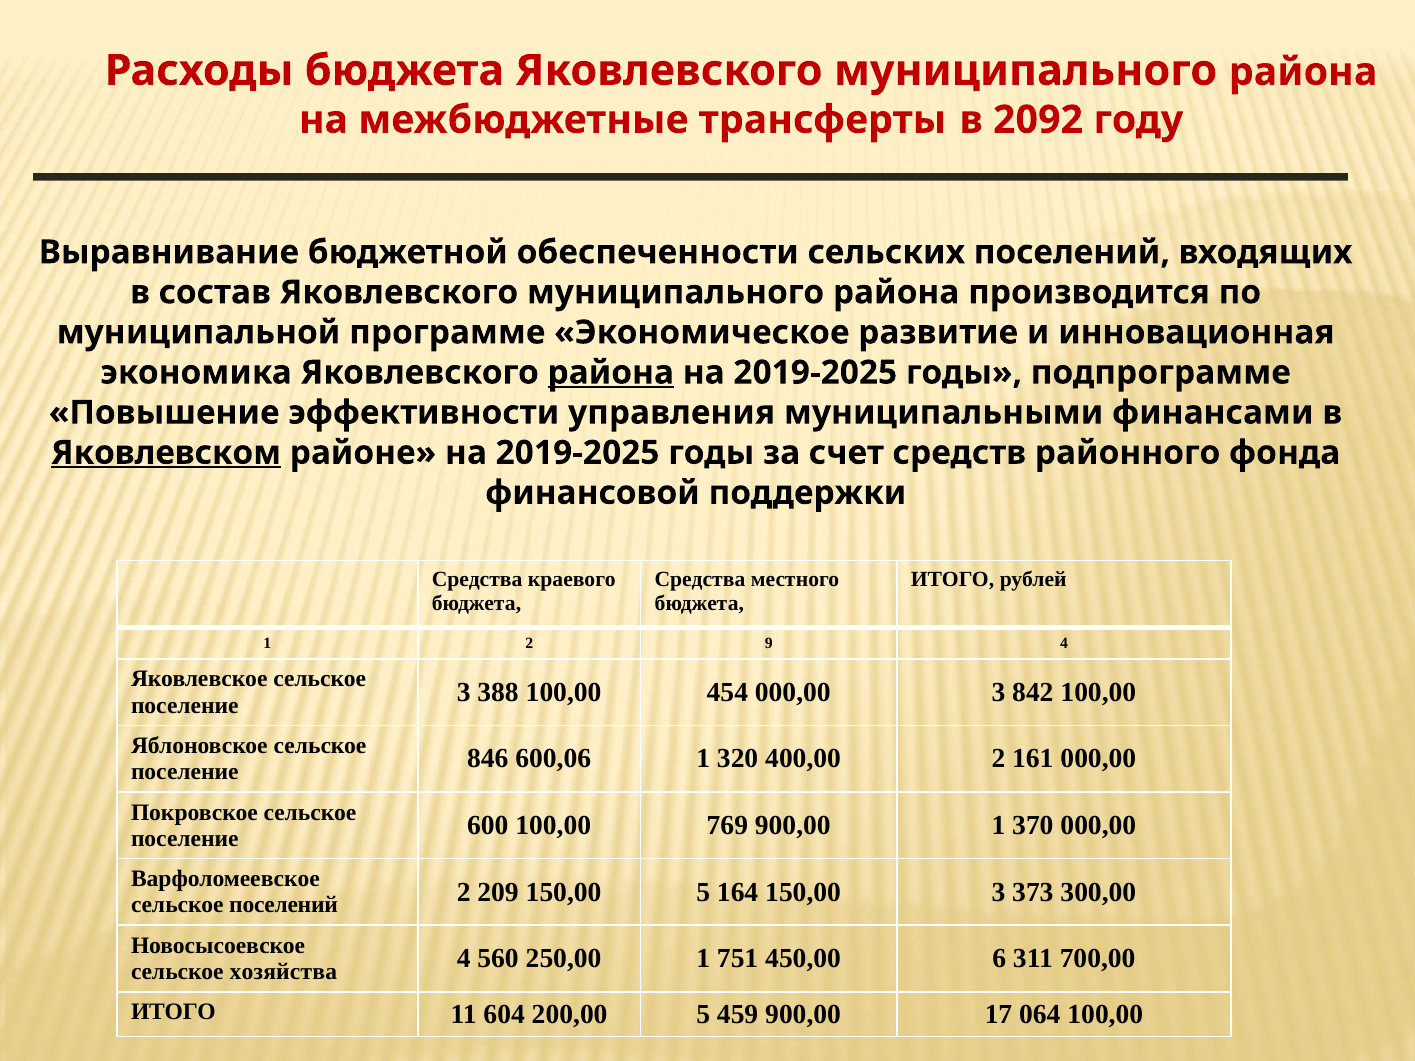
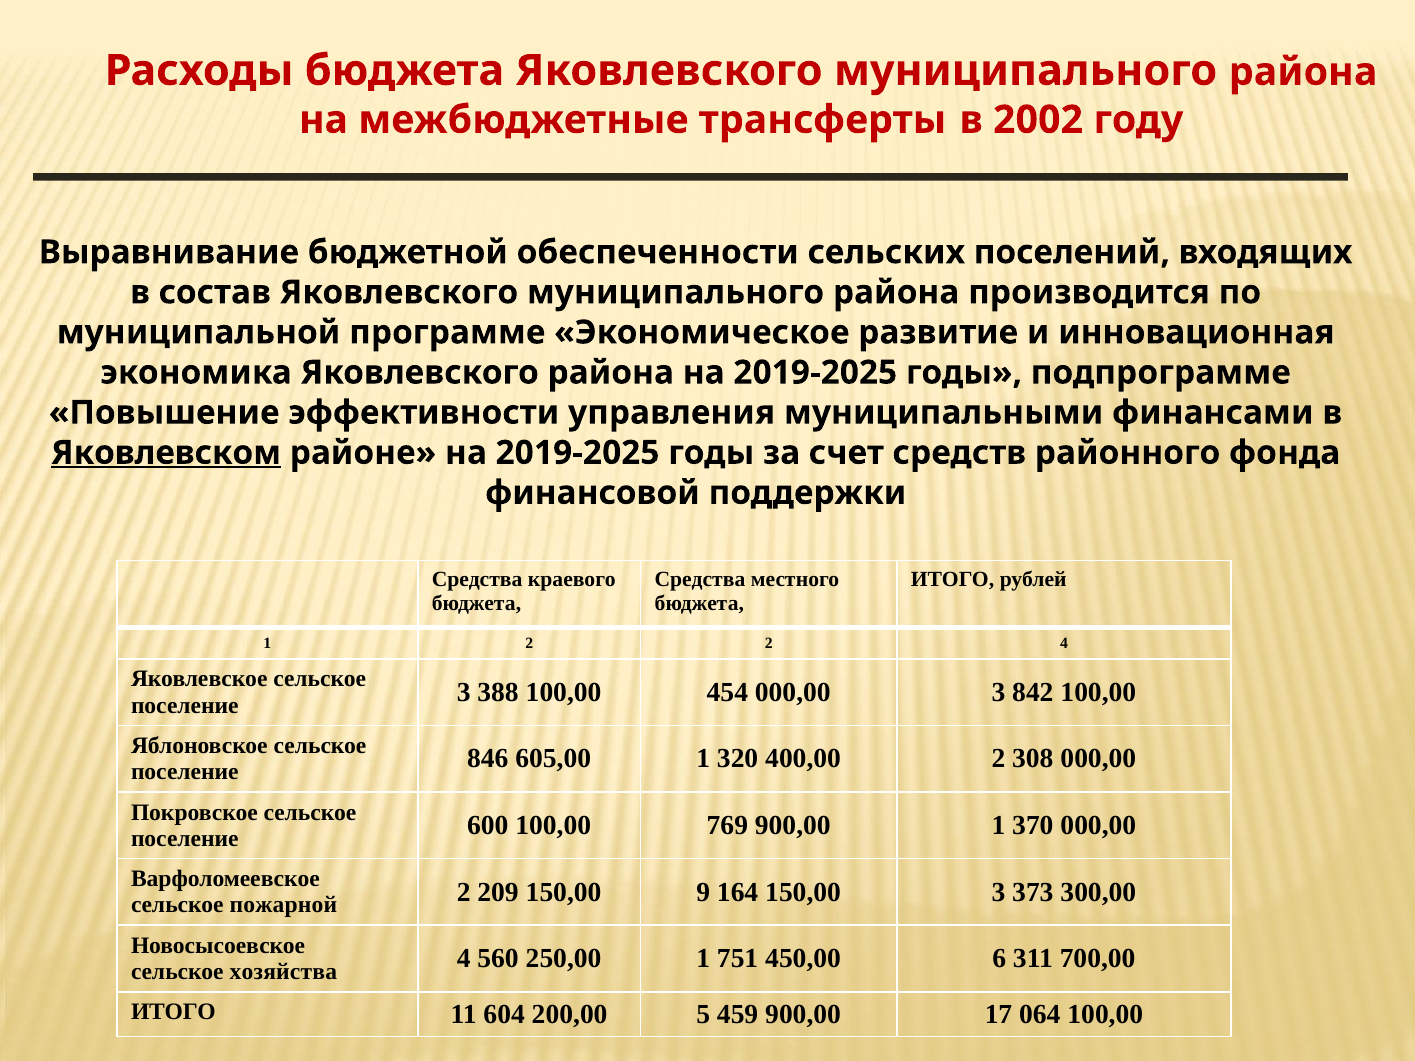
2092: 2092 -> 2002
района at (611, 373) underline: present -> none
2 9: 9 -> 2
600,06: 600,06 -> 605,00
161: 161 -> 308
сельское поселений: поселений -> пожарной
150,00 5: 5 -> 9
